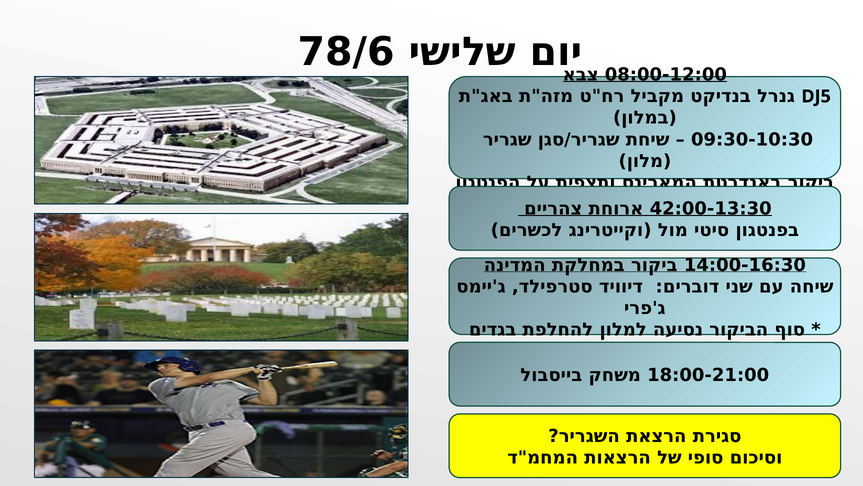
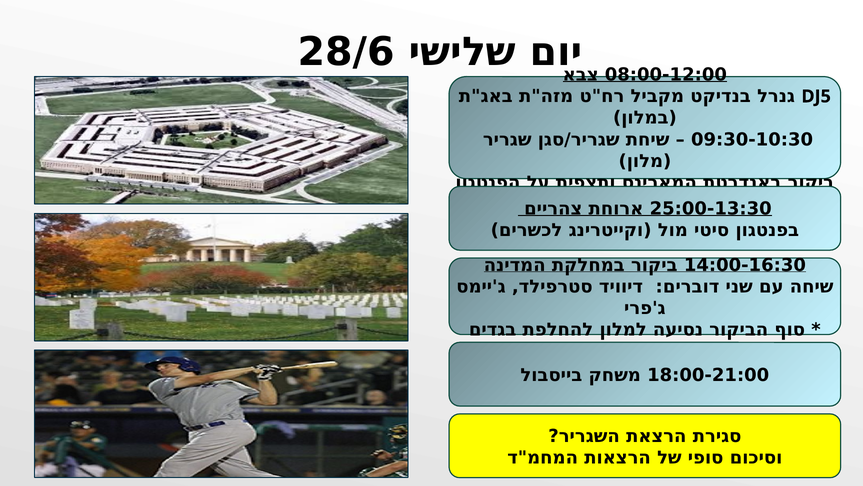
78/6: 78/6 -> 28/6
42:00-13:30: 42:00-13:30 -> 25:00-13:30
